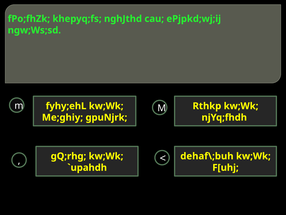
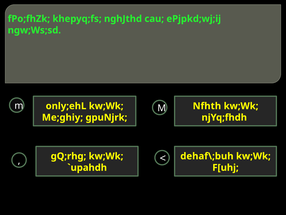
fyhy;ehL: fyhy;ehL -> only;ehL
Rthkp: Rthkp -> Nfhth
